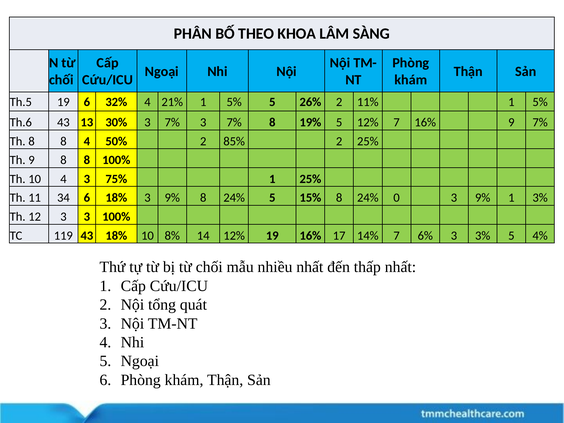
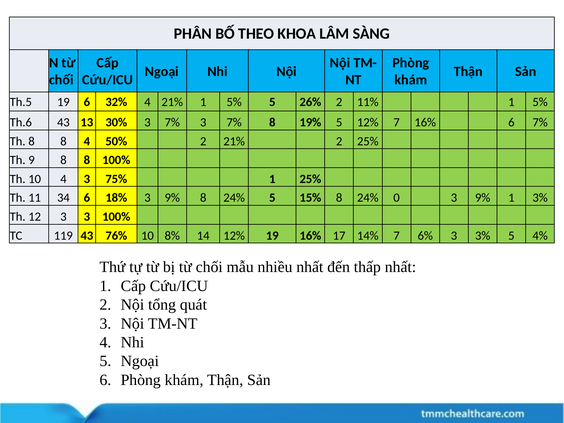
16% 9: 9 -> 6
2 85%: 85% -> 21%
43 18%: 18% -> 76%
